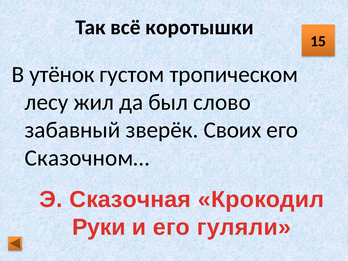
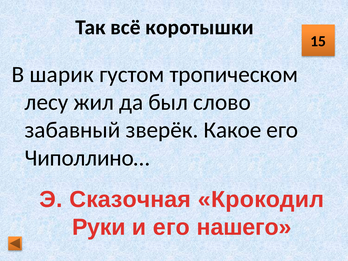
утёнок: утёнок -> шарик
Своих: Своих -> Какое
Сказочном…: Сказочном… -> Чиполлино…
гуляли: гуляли -> нашего
